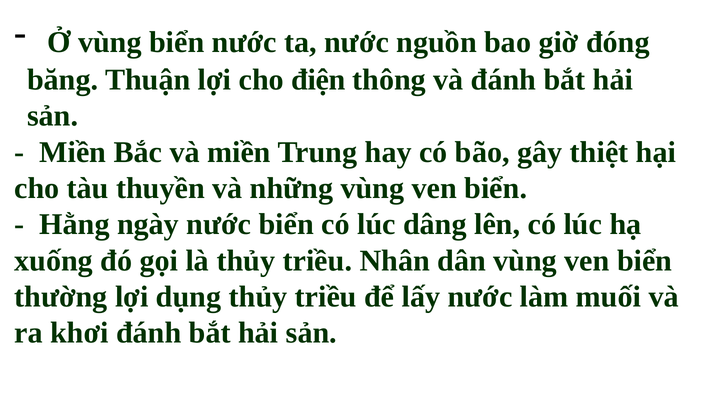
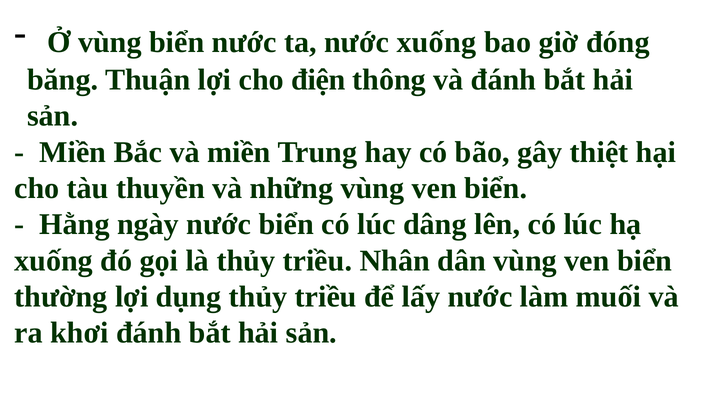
nước nguồn: nguồn -> xuống
